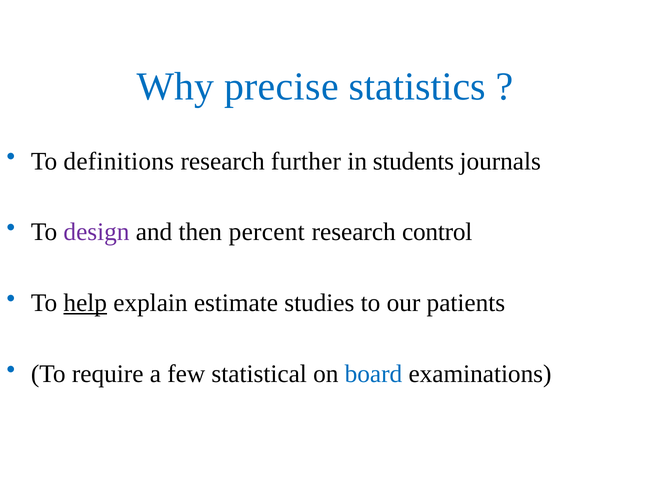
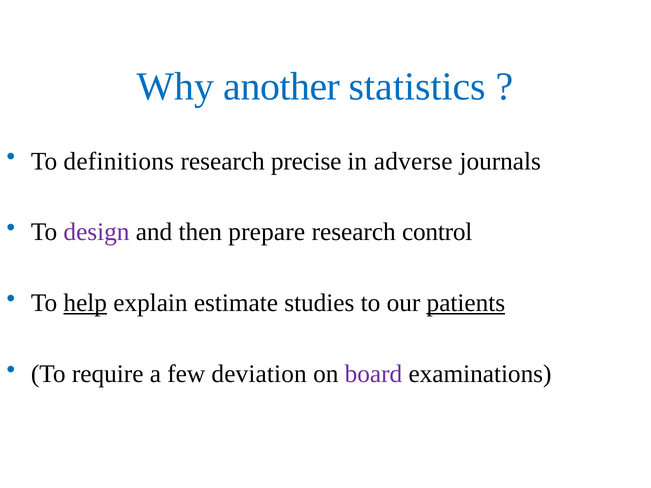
precise: precise -> another
further: further -> precise
students: students -> adverse
percent: percent -> prepare
patients underline: none -> present
statistical: statistical -> deviation
board colour: blue -> purple
